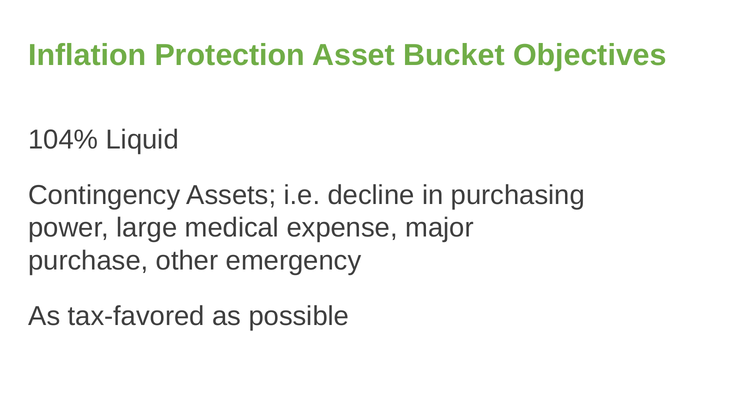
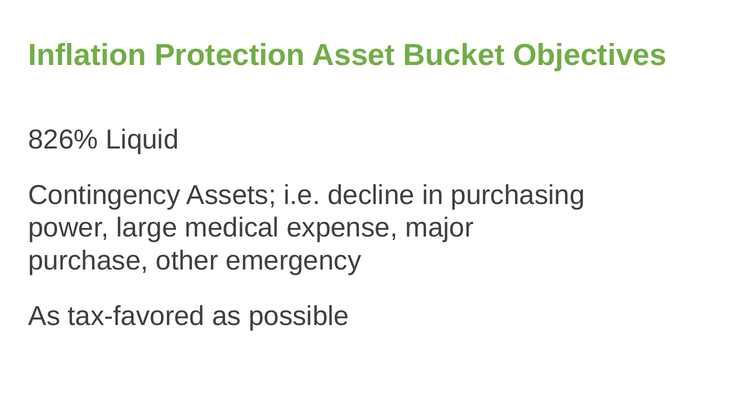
104%: 104% -> 826%
